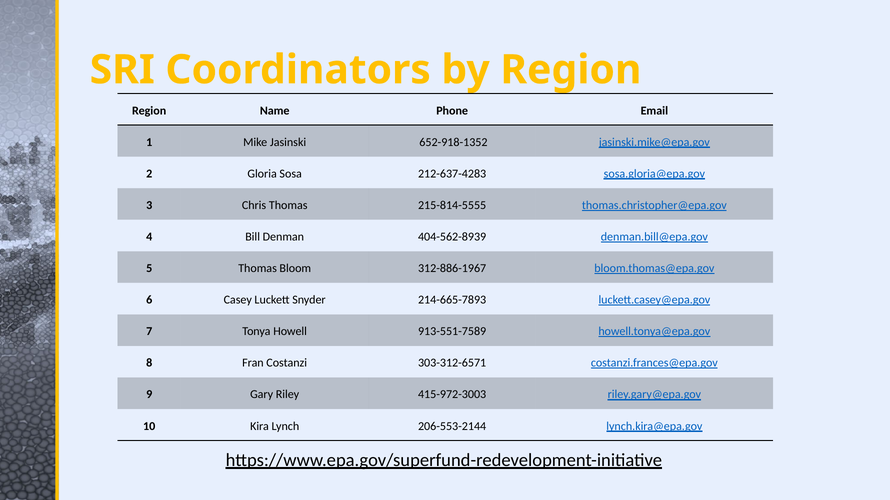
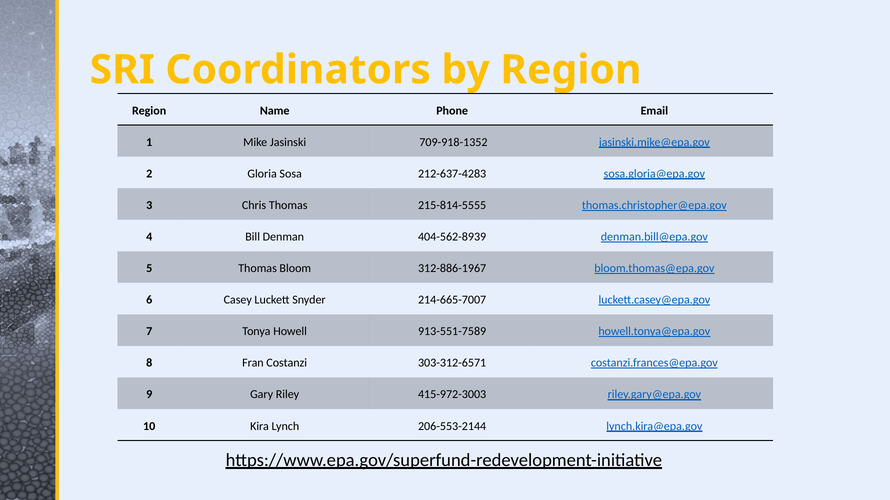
652-918-1352: 652-918-1352 -> 709-918-1352
214-665-7893: 214-665-7893 -> 214-665-7007
